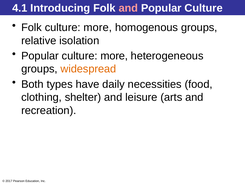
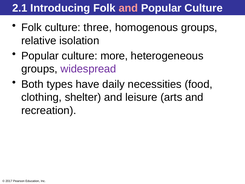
4.1: 4.1 -> 2.1
Folk culture more: more -> three
widespread colour: orange -> purple
